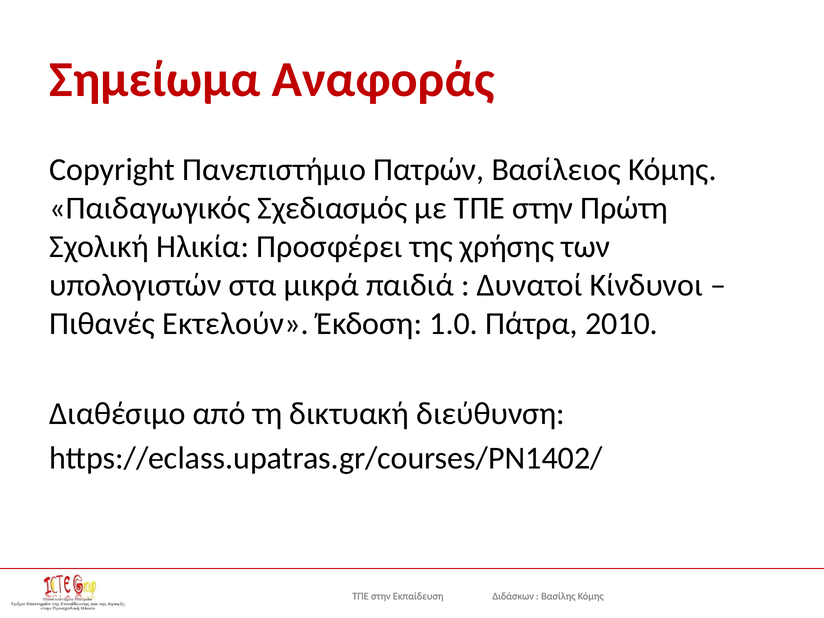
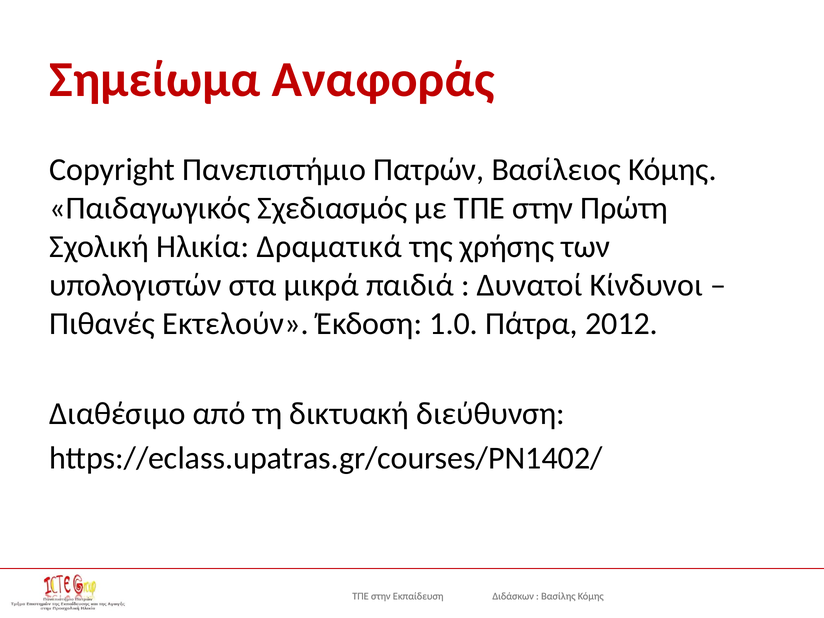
Προσφέρει: Προσφέρει -> Δραματικά
2010: 2010 -> 2012
